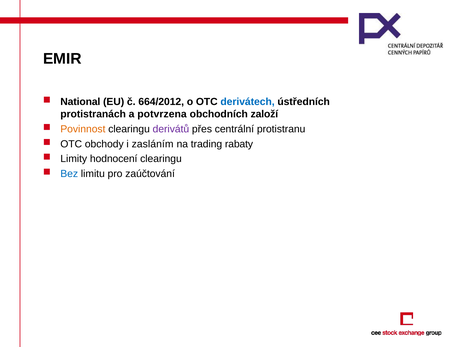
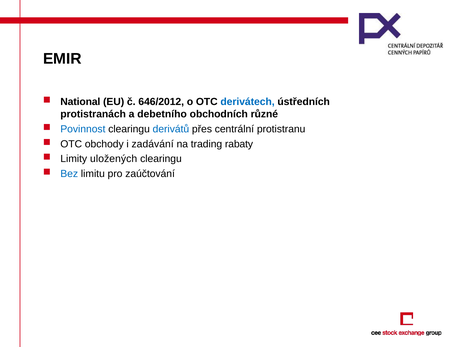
664/2012: 664/2012 -> 646/2012
potvrzena: potvrzena -> debetního
založí: založí -> různé
Povinnost colour: orange -> blue
derivátů colour: purple -> blue
zasláním: zasláním -> zadávání
hodnocení: hodnocení -> uložených
